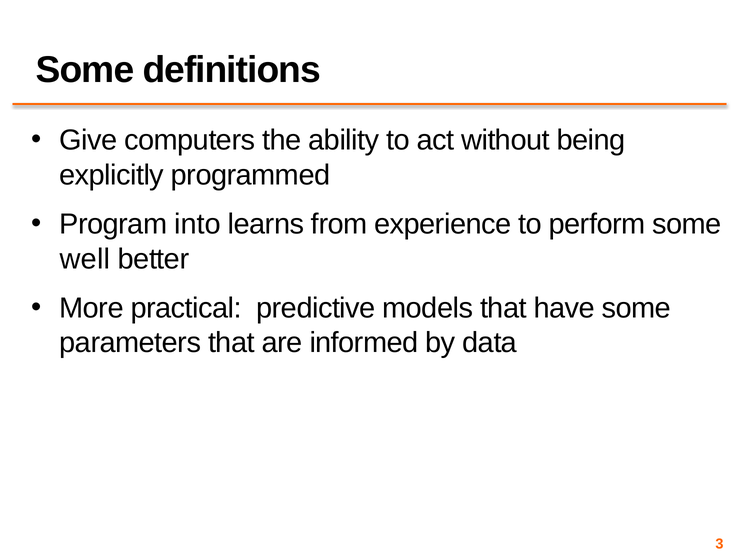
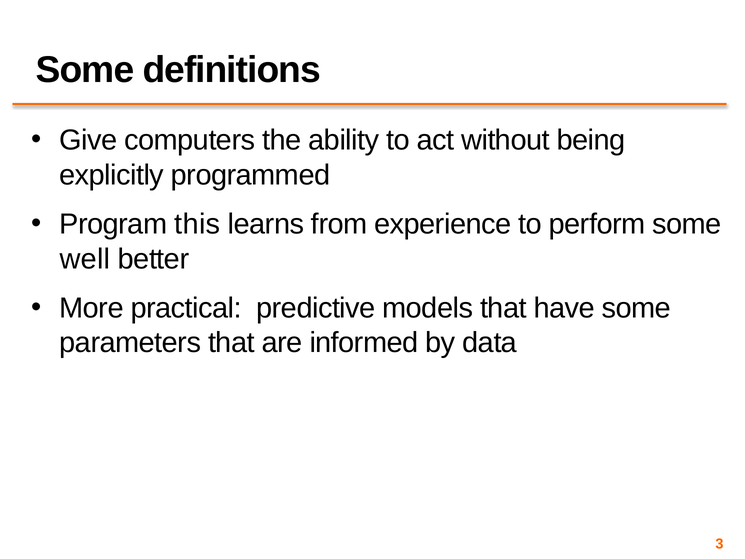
into: into -> this
